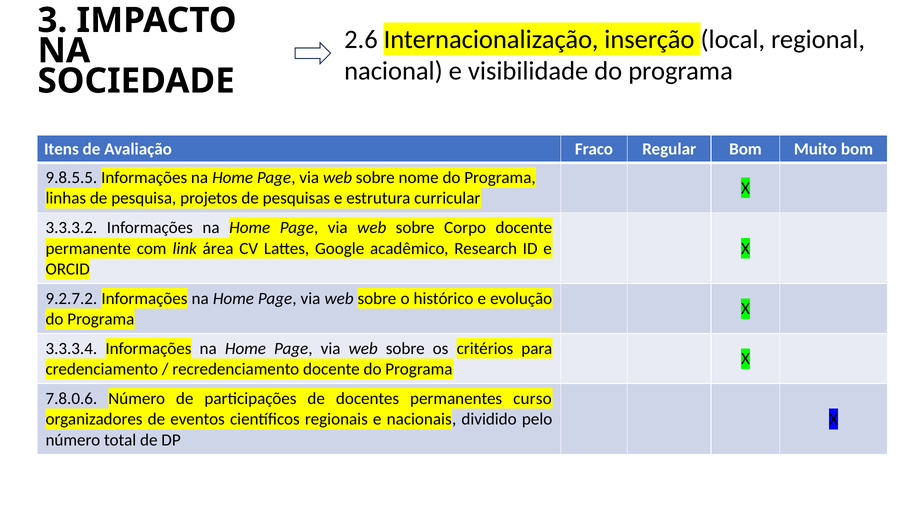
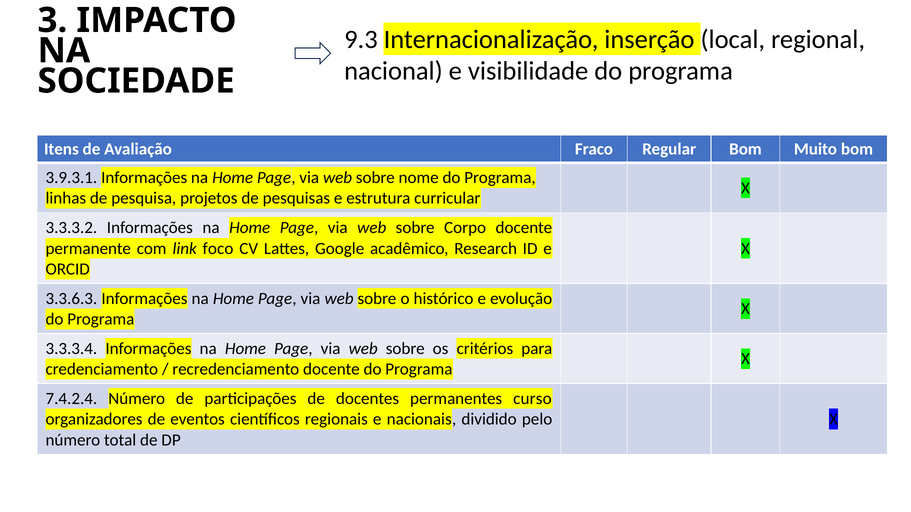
2.6: 2.6 -> 9.3
9.8.5.5: 9.8.5.5 -> 3.9.3.1
área: área -> foco
9.2.7.2: 9.2.7.2 -> 3.3.6.3
7.8.0.6: 7.8.0.6 -> 7.4.2.4
